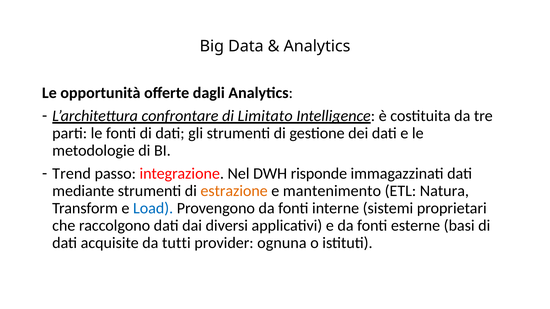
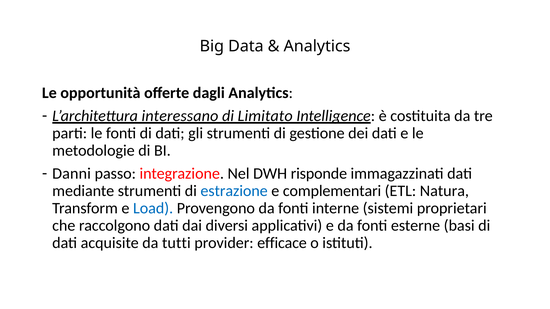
confrontare: confrontare -> interessano
Trend: Trend -> Danni
estrazione colour: orange -> blue
mantenimento: mantenimento -> complementari
ognuna: ognuna -> efficace
